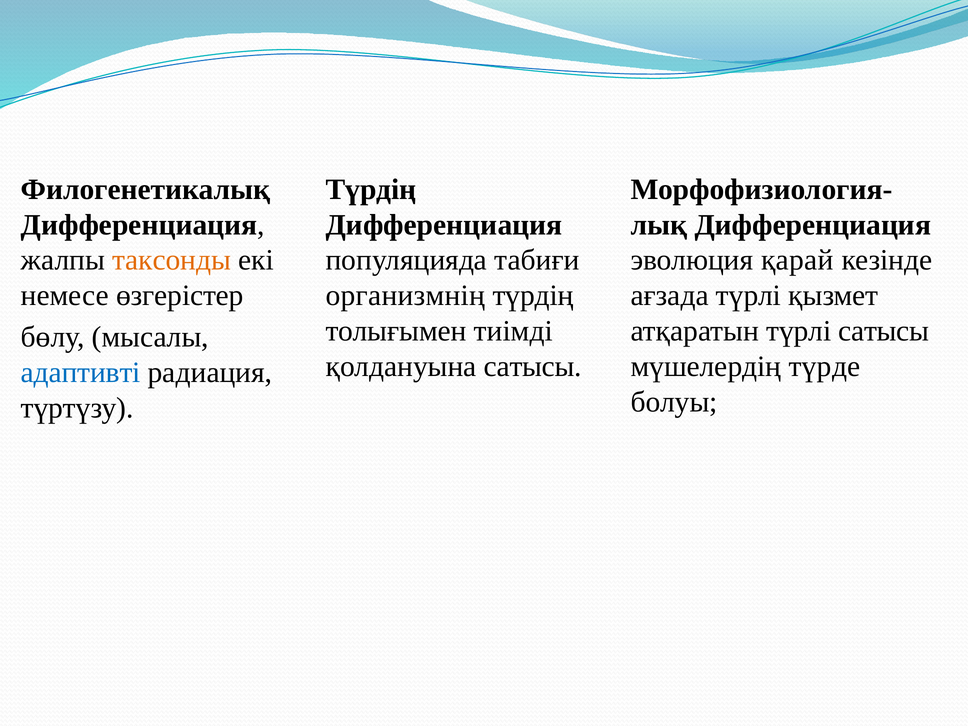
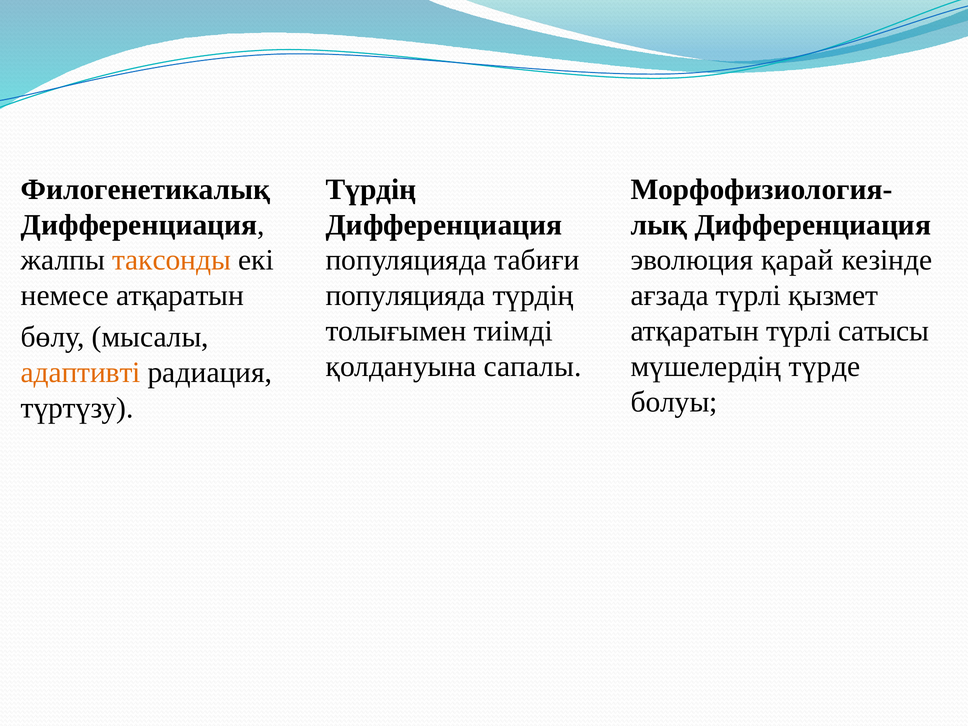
немесе өзгерістер: өзгерістер -> атқаратын
организмнің at (405, 296): организмнің -> популяцияда
қолдануына сатысы: сатысы -> сапалы
адаптивті colour: blue -> orange
